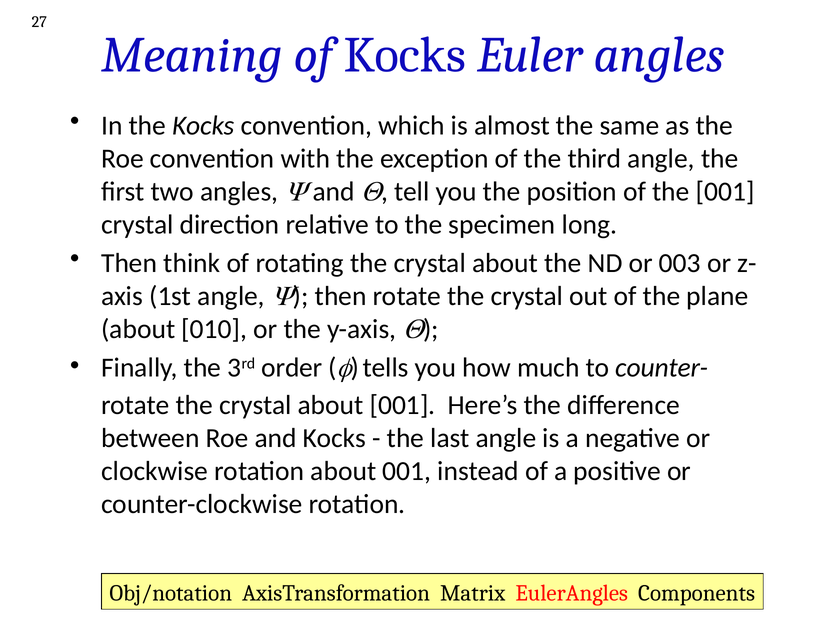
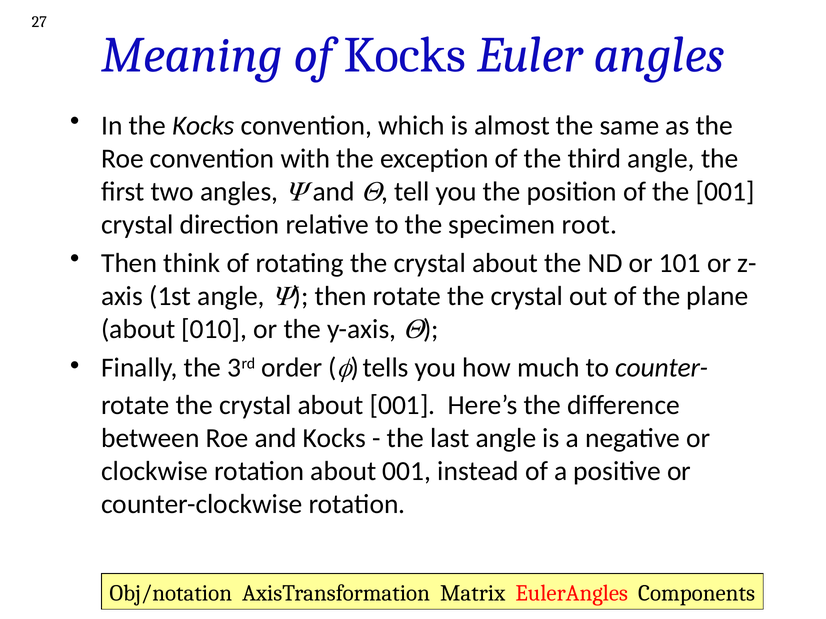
long: long -> root
003: 003 -> 101
